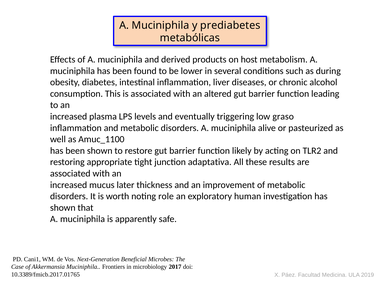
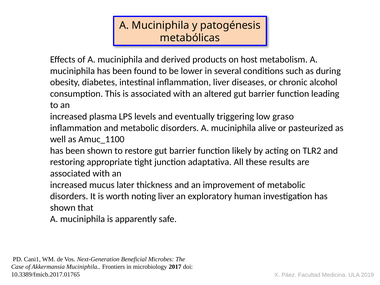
prediabetes: prediabetes -> patogénesis
noting role: role -> liver
